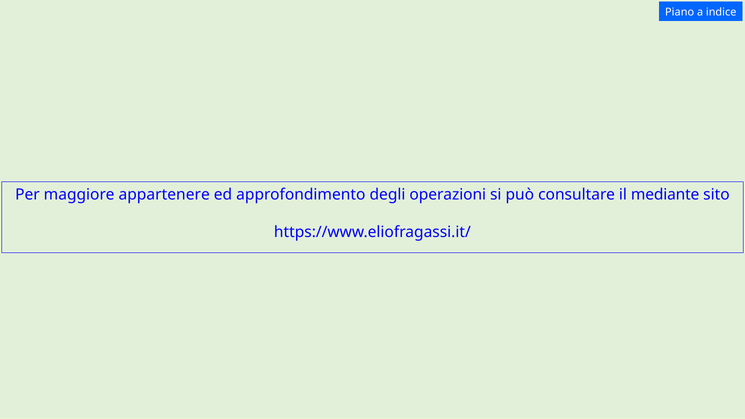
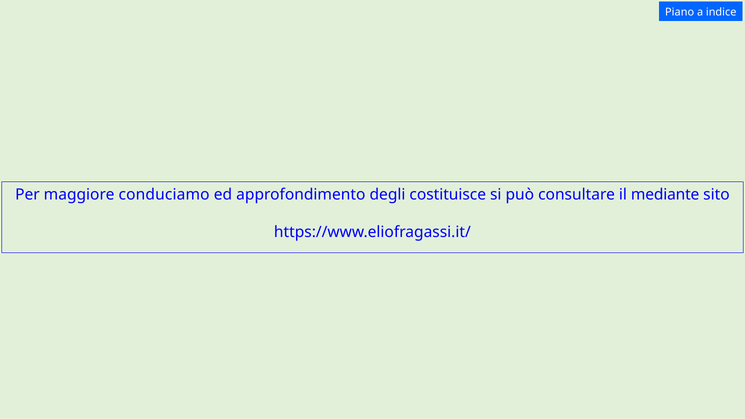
appartenere: appartenere -> conduciamo
operazioni: operazioni -> costituisce
